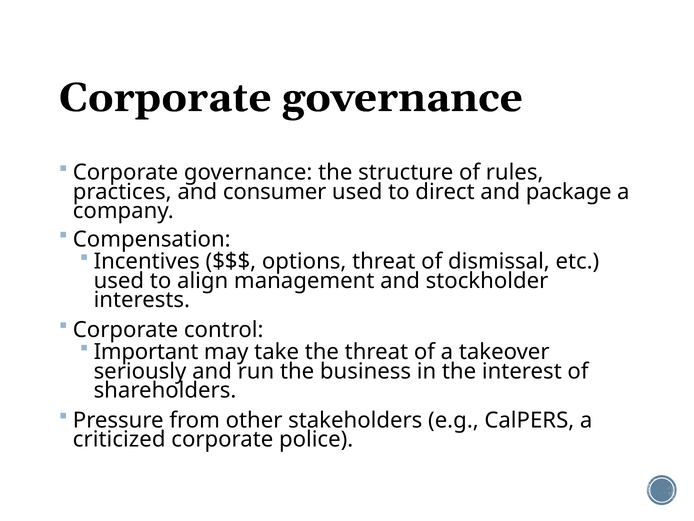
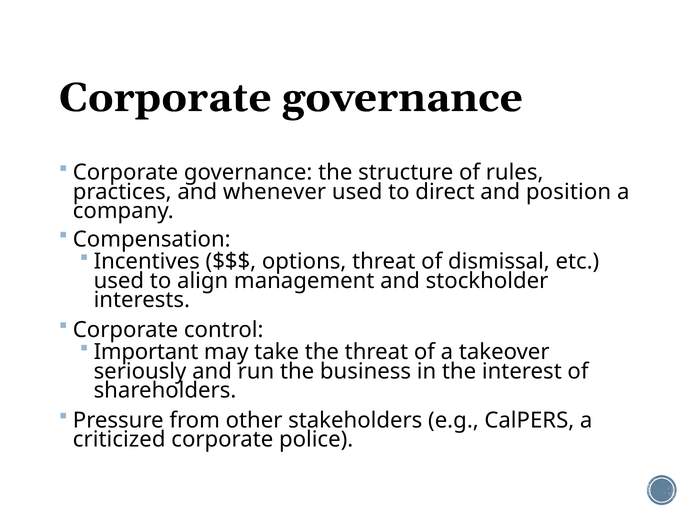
consumer: consumer -> whenever
package: package -> position
